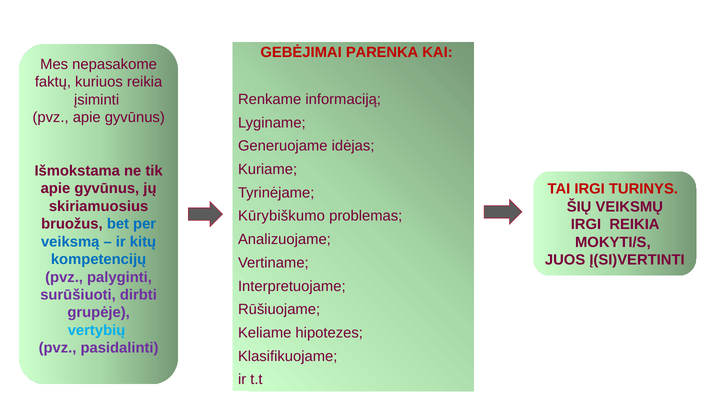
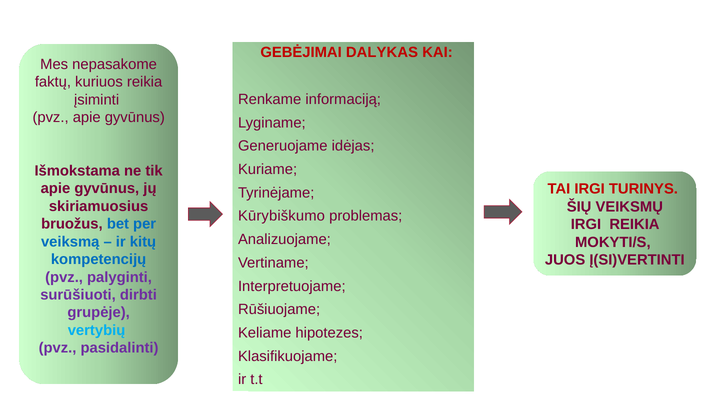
PARENKA: PARENKA -> DALYKAS
